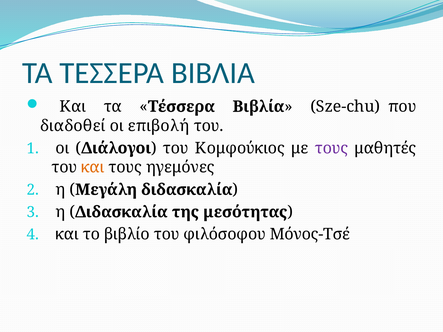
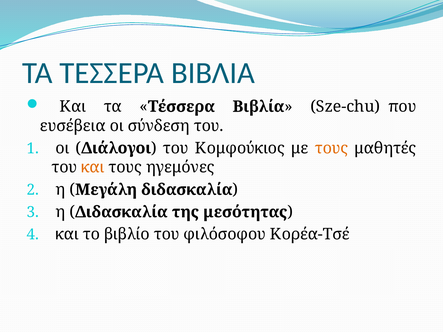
διαδοθεί: διαδοθεί -> ευσέβεια
επιβολή: επιβολή -> σύνδεση
τους at (332, 148) colour: purple -> orange
Μόνος-Τσέ: Μόνος-Τσέ -> Κορέα-Τσέ
